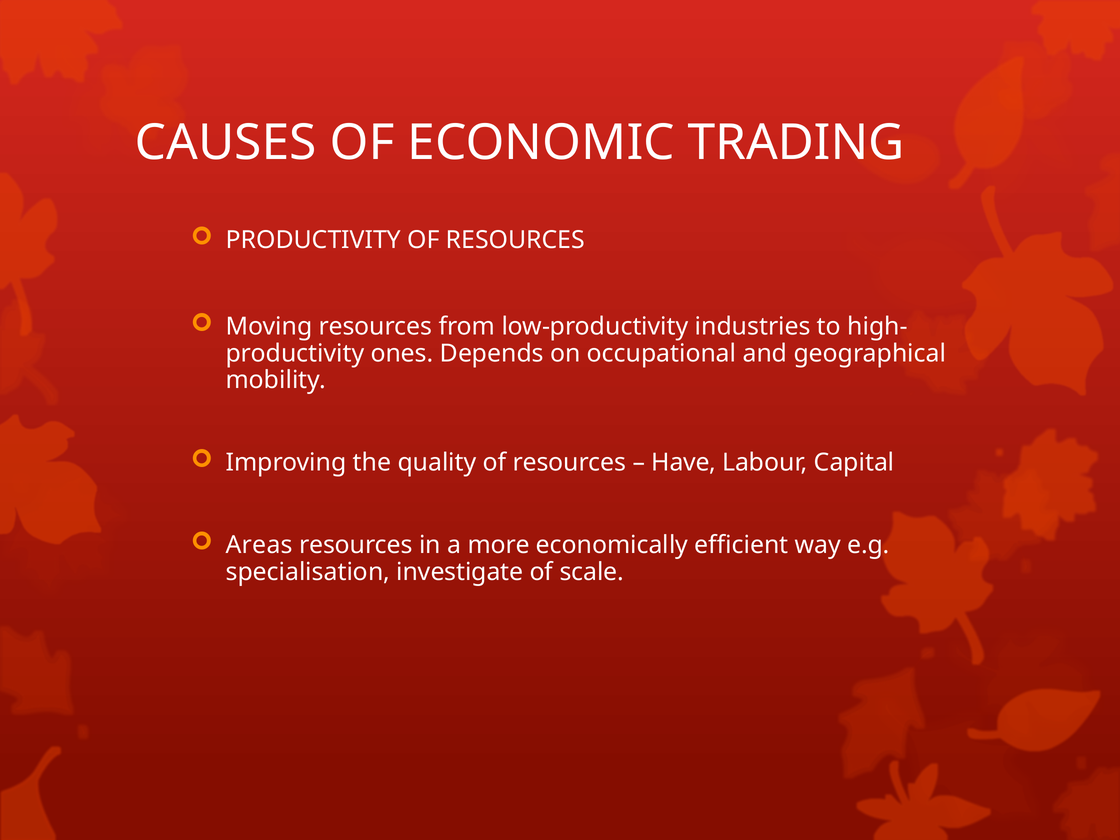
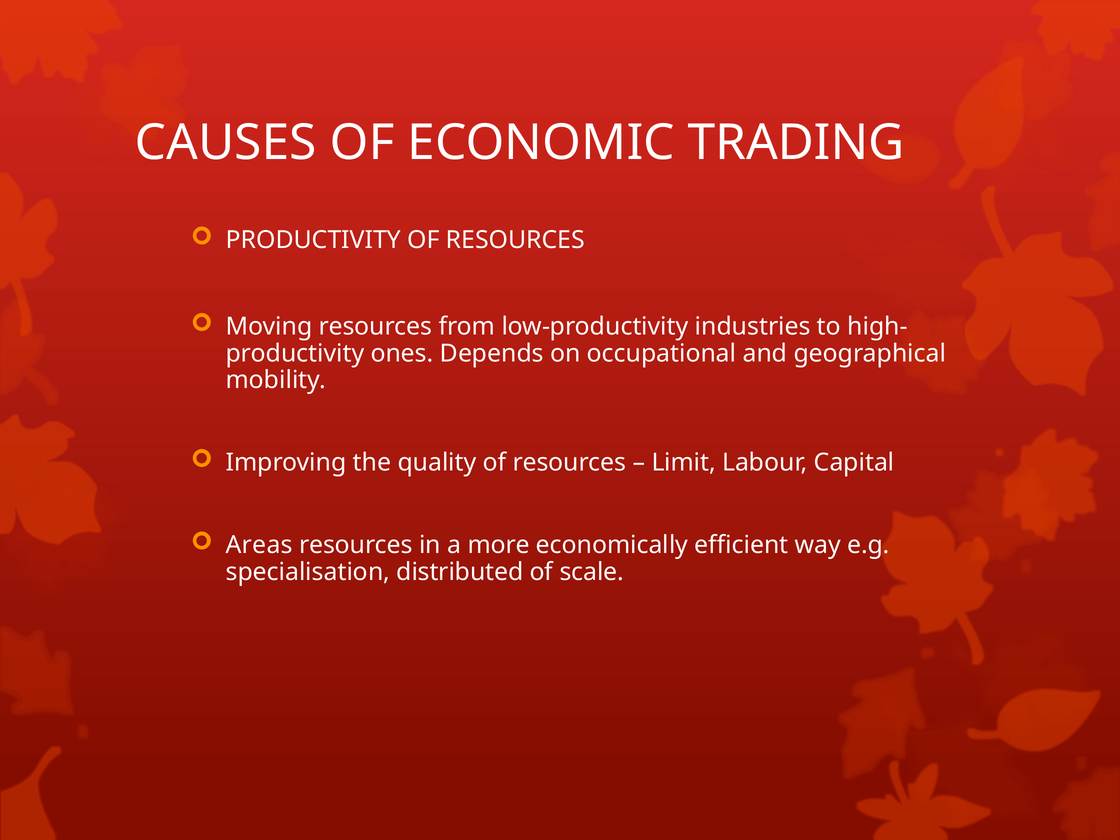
Have: Have -> Limit
investigate: investigate -> distributed
